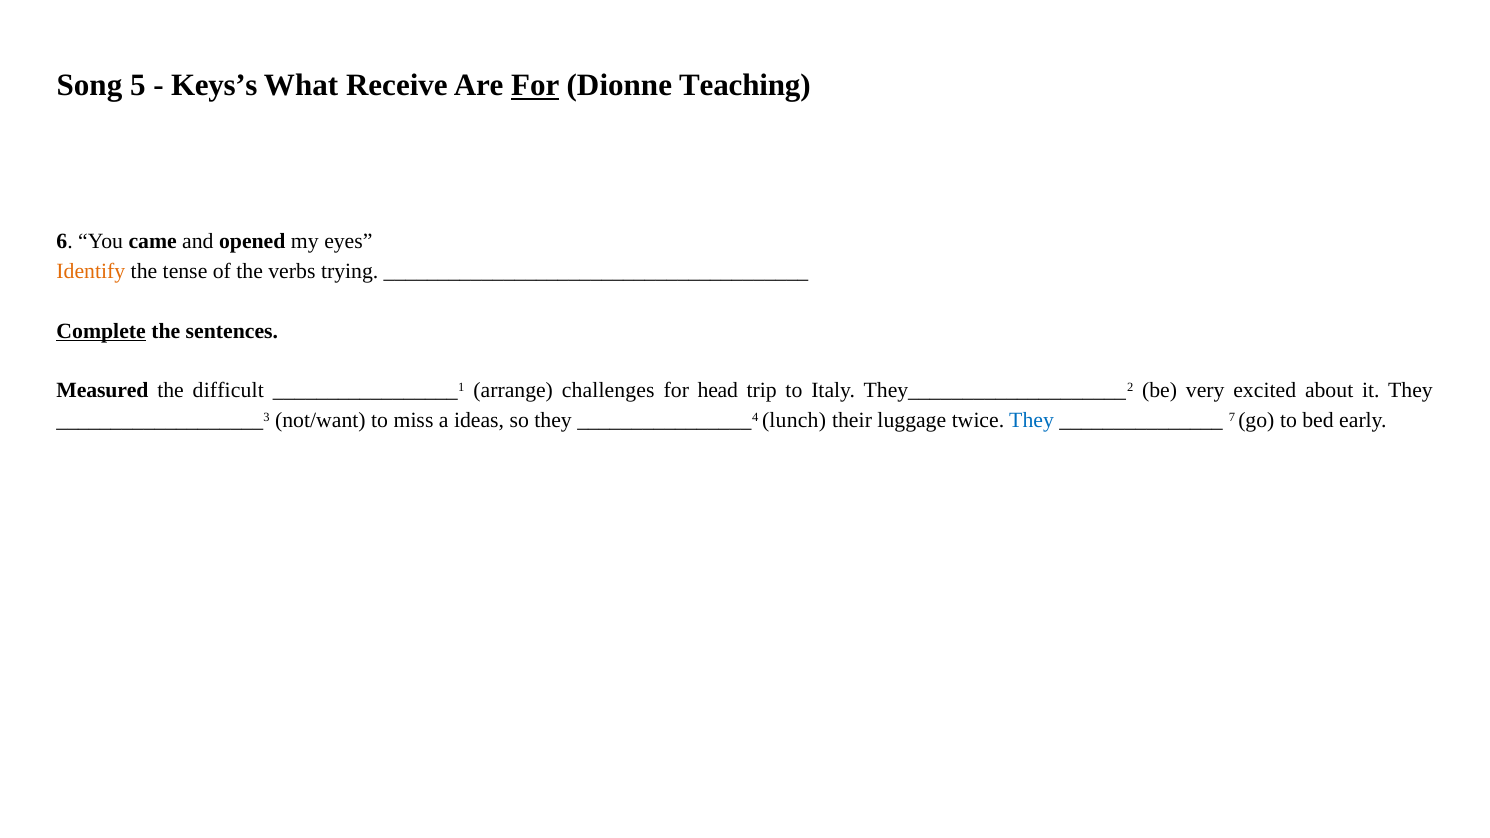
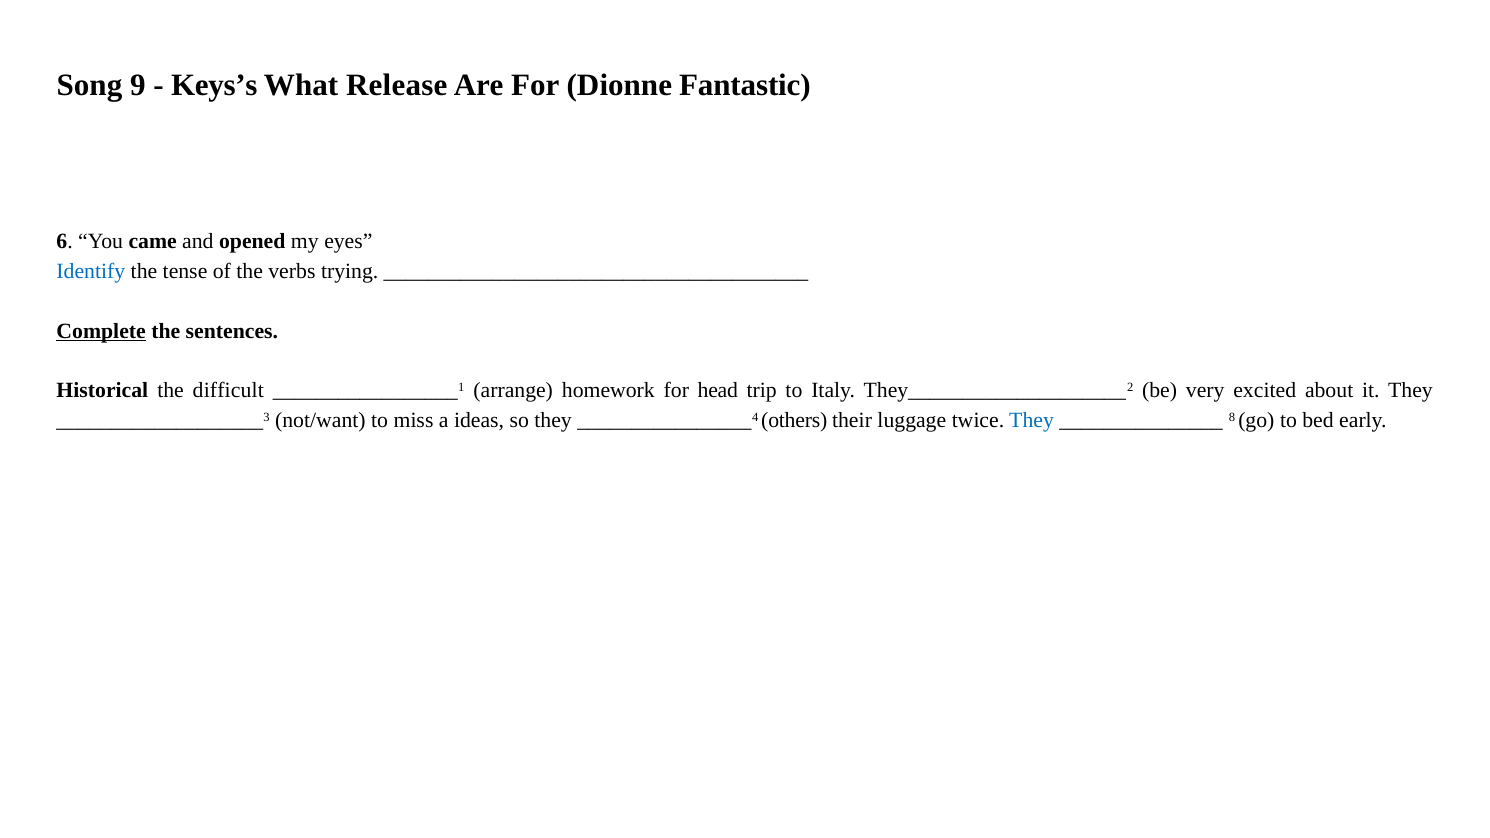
5: 5 -> 9
Receive: Receive -> Release
For at (535, 85) underline: present -> none
Teaching: Teaching -> Fantastic
Identify colour: orange -> blue
Measured: Measured -> Historical
challenges: challenges -> homework
lunch: lunch -> others
7: 7 -> 8
